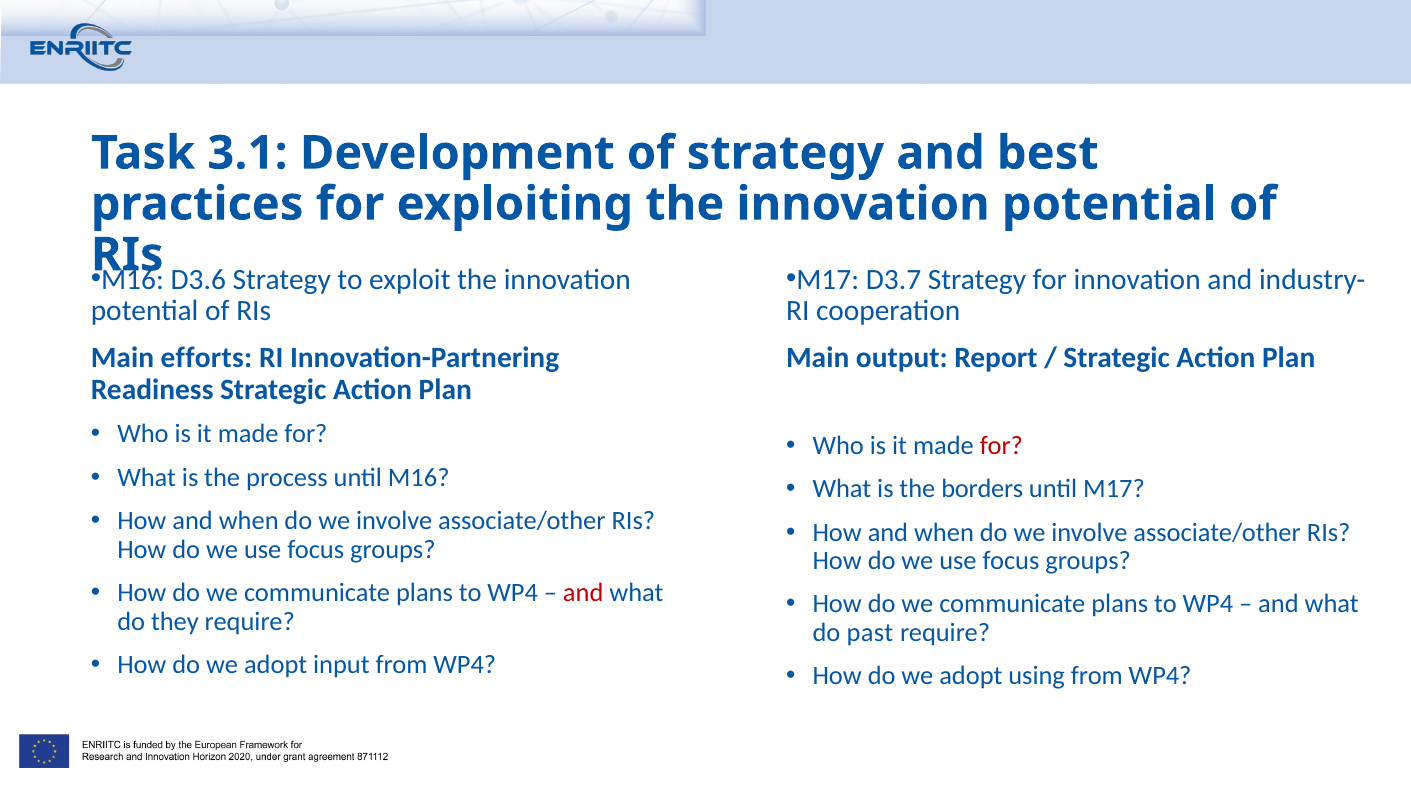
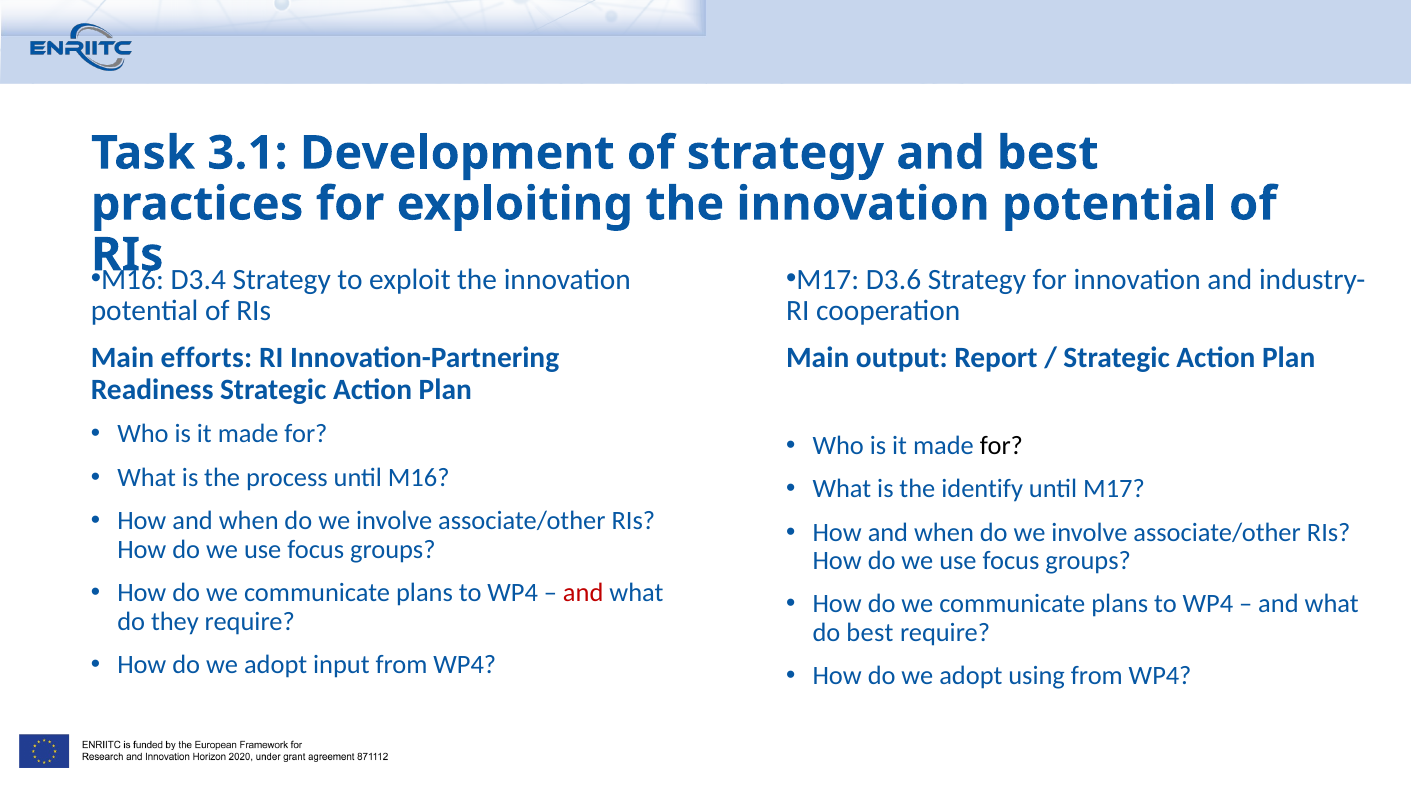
D3.7: D3.7 -> D3.6
D3.6: D3.6 -> D3.4
for at (1001, 446) colour: red -> black
borders: borders -> identify
do past: past -> best
